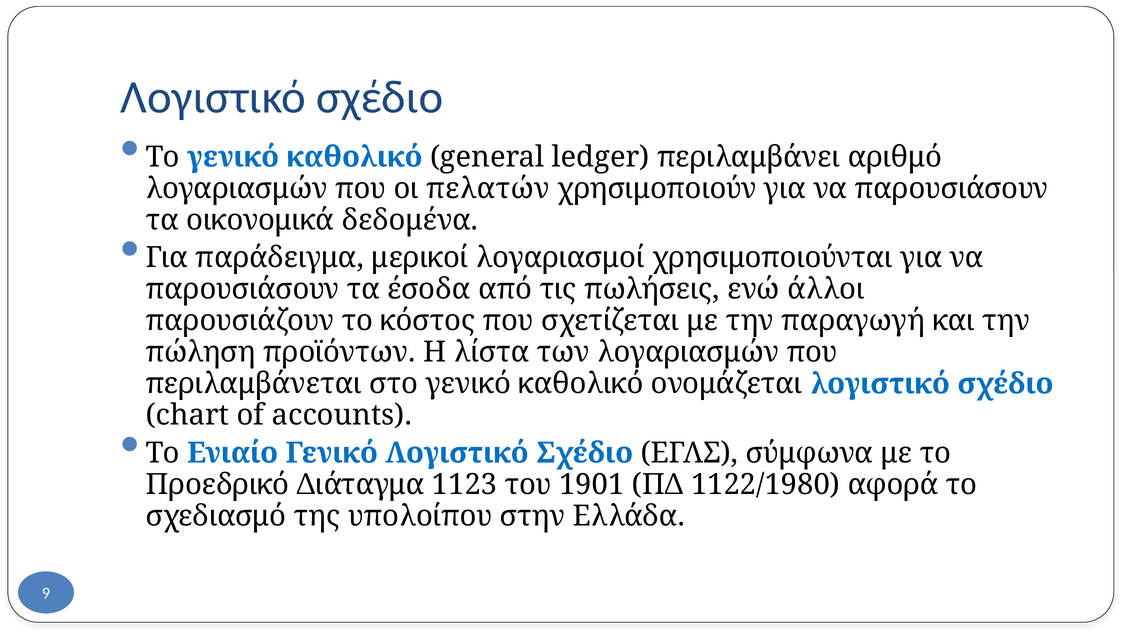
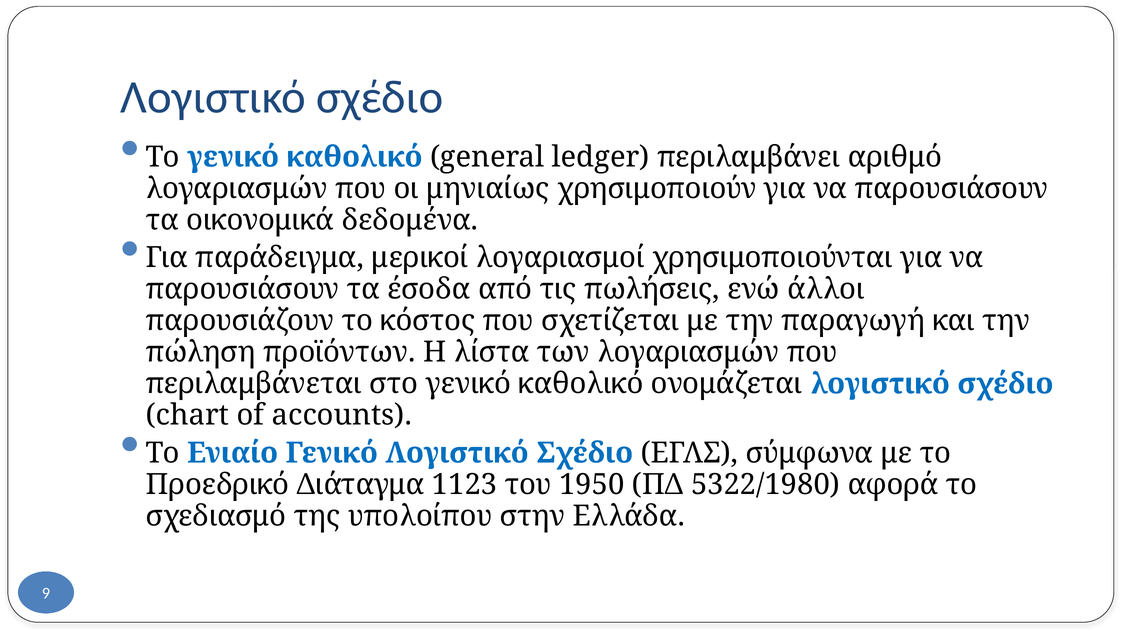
πελατών: πελατών -> μηνιαίως
1901: 1901 -> 1950
1122/1980: 1122/1980 -> 5322/1980
